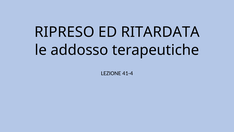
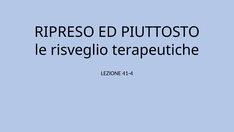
RITARDATA: RITARDATA -> PIUTTOSTO
addosso: addosso -> risveglio
